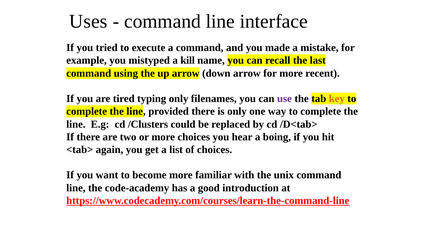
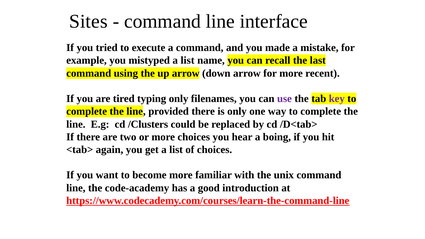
Uses: Uses -> Sites
mistyped a kill: kill -> list
key colour: orange -> purple
